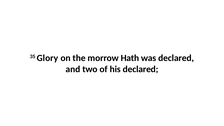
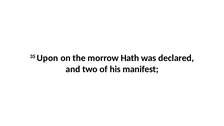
Glory: Glory -> Upon
his declared: declared -> manifest
